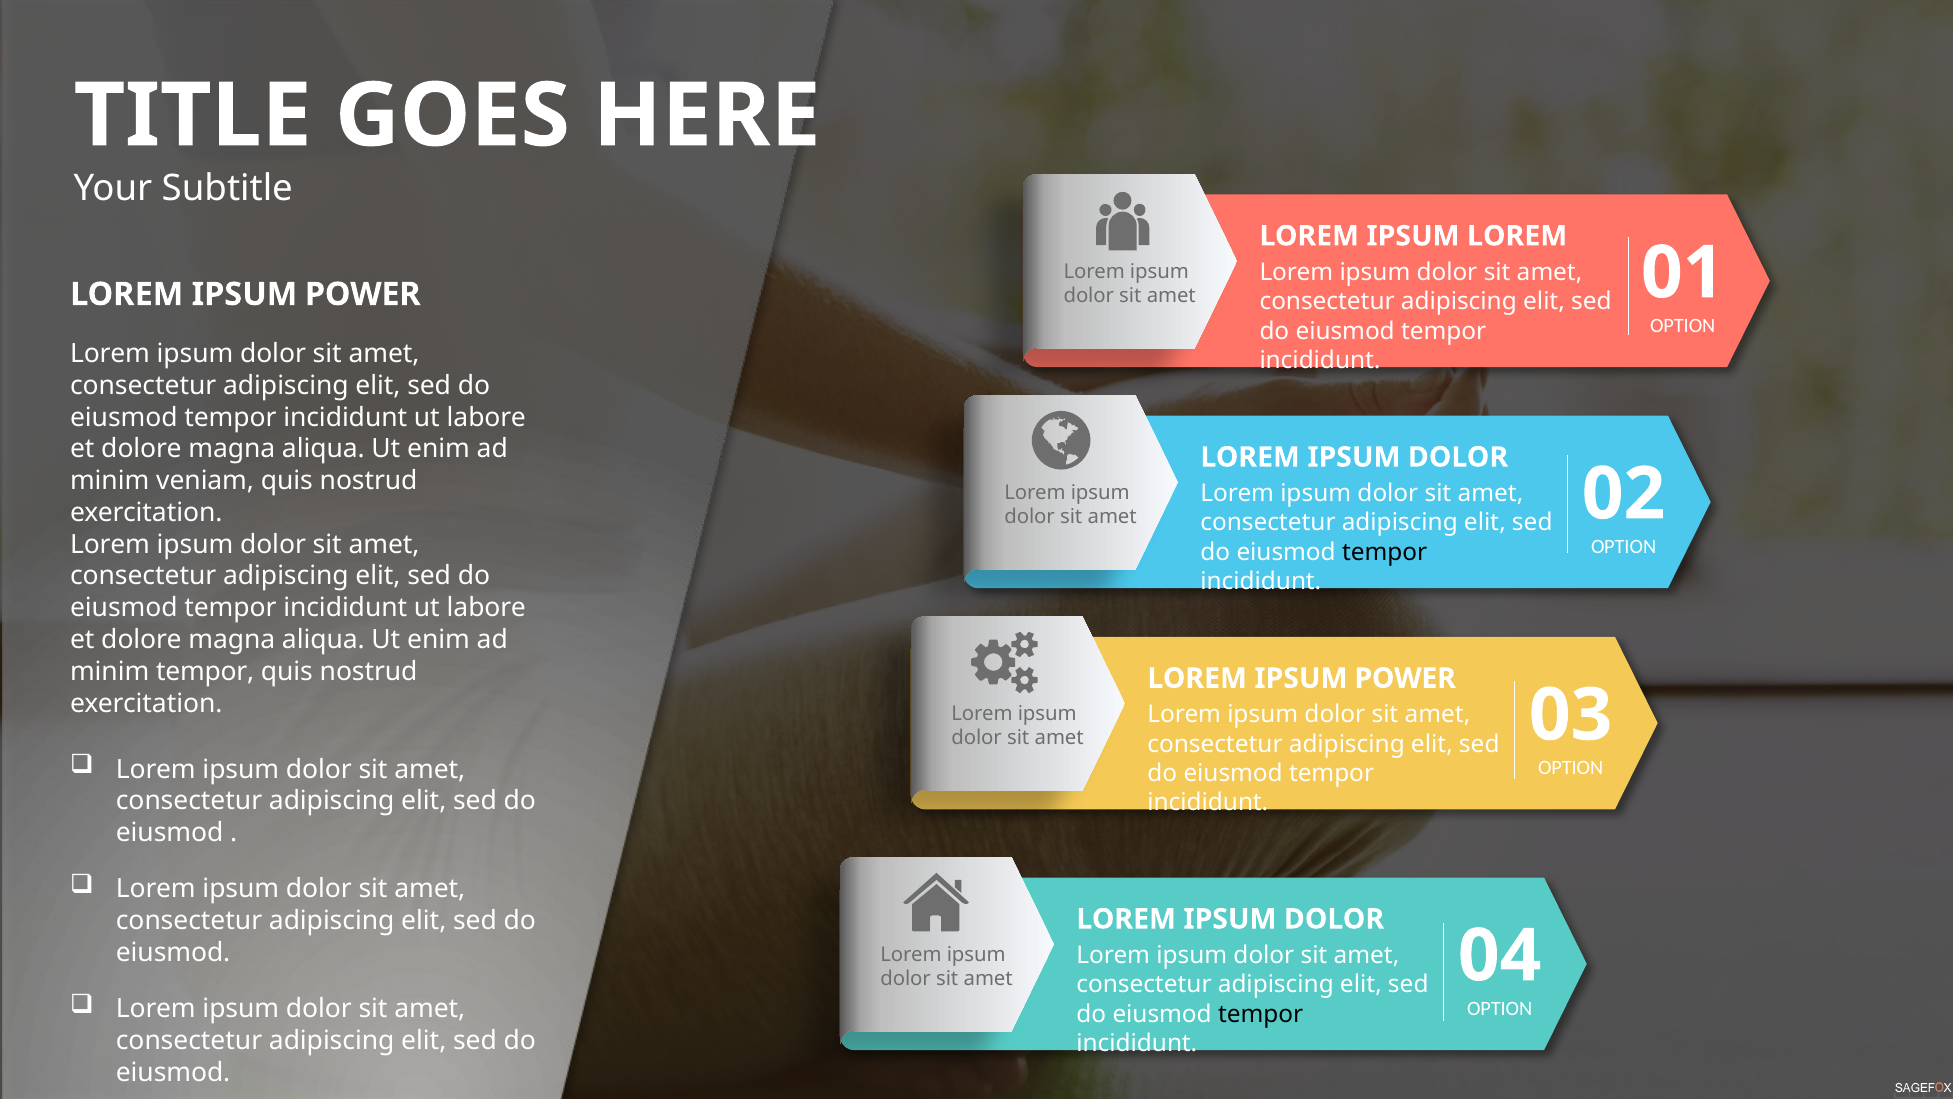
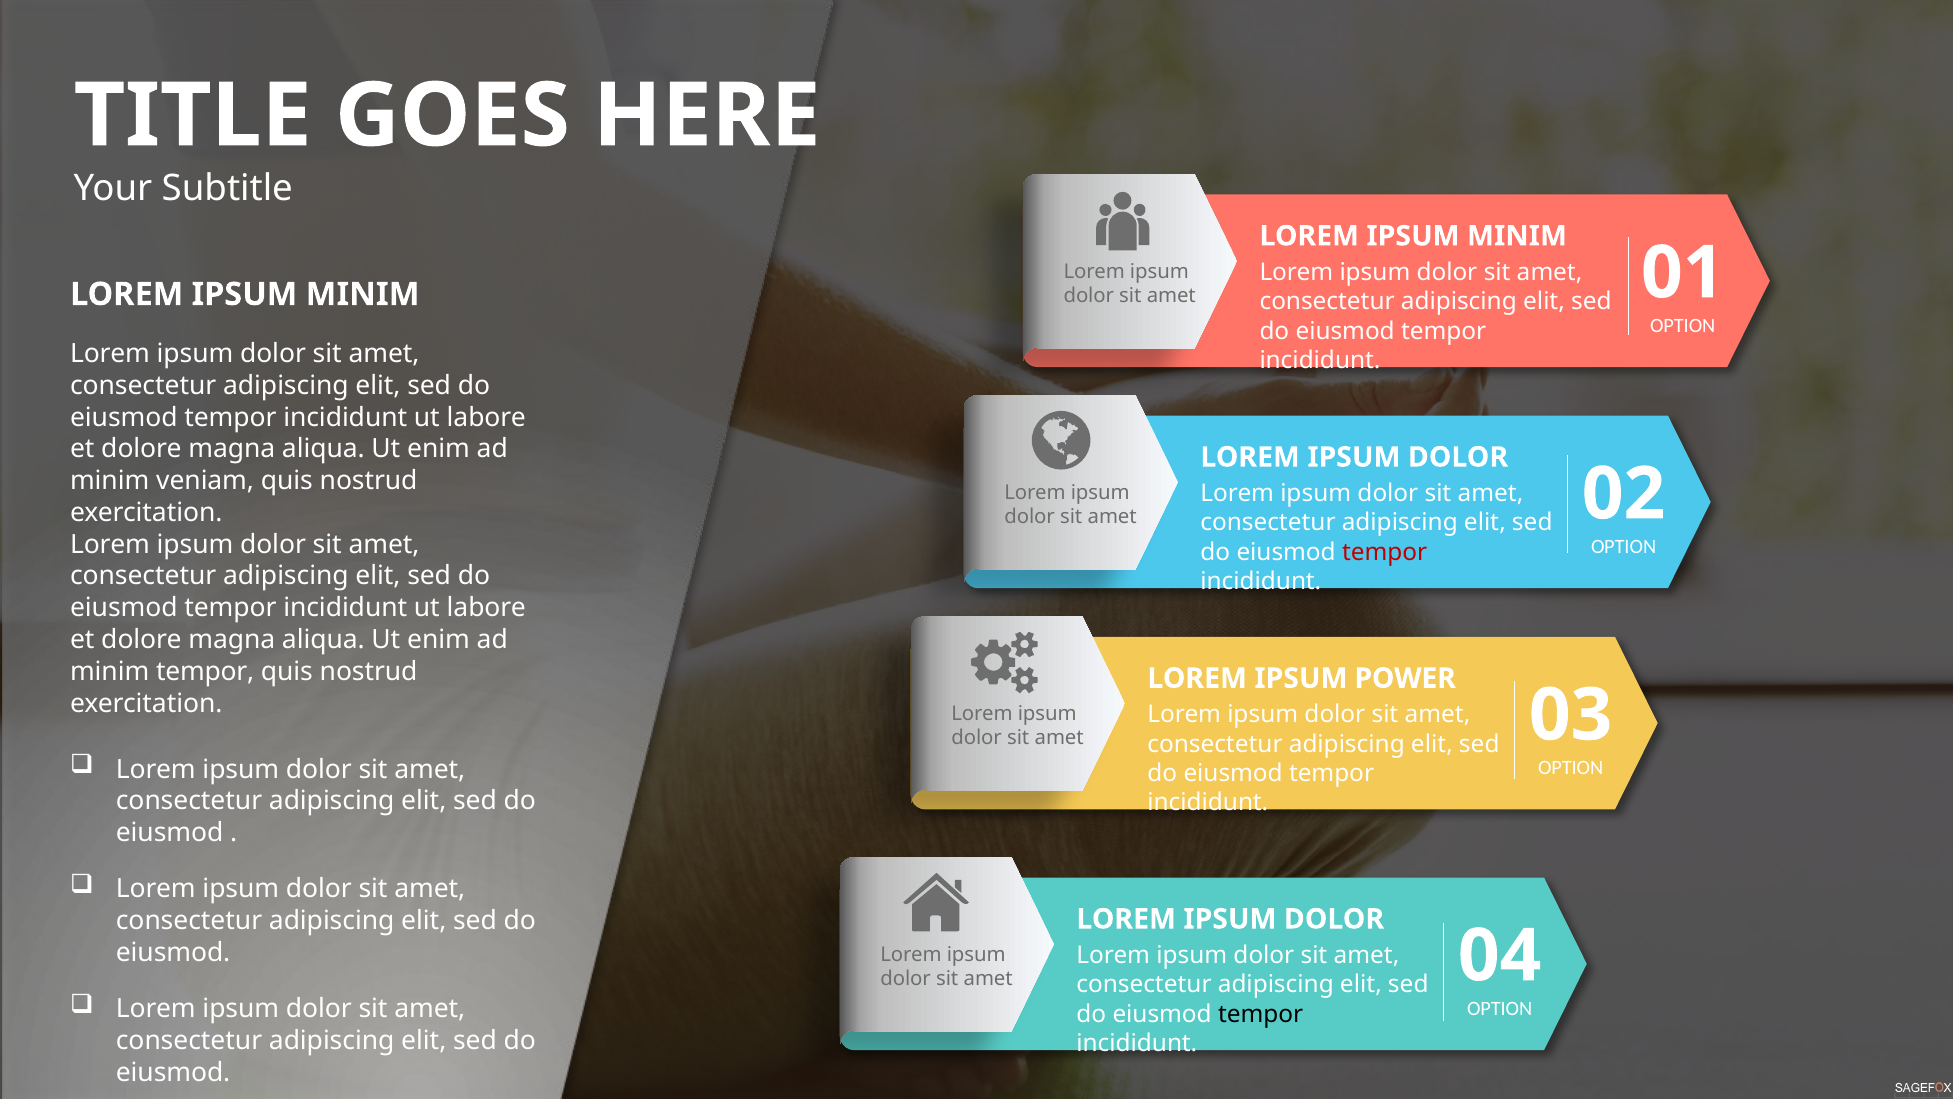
LOREM at (1517, 236): LOREM -> MINIM
POWER at (363, 294): POWER -> MINIM
tempor at (1385, 552) colour: black -> red
